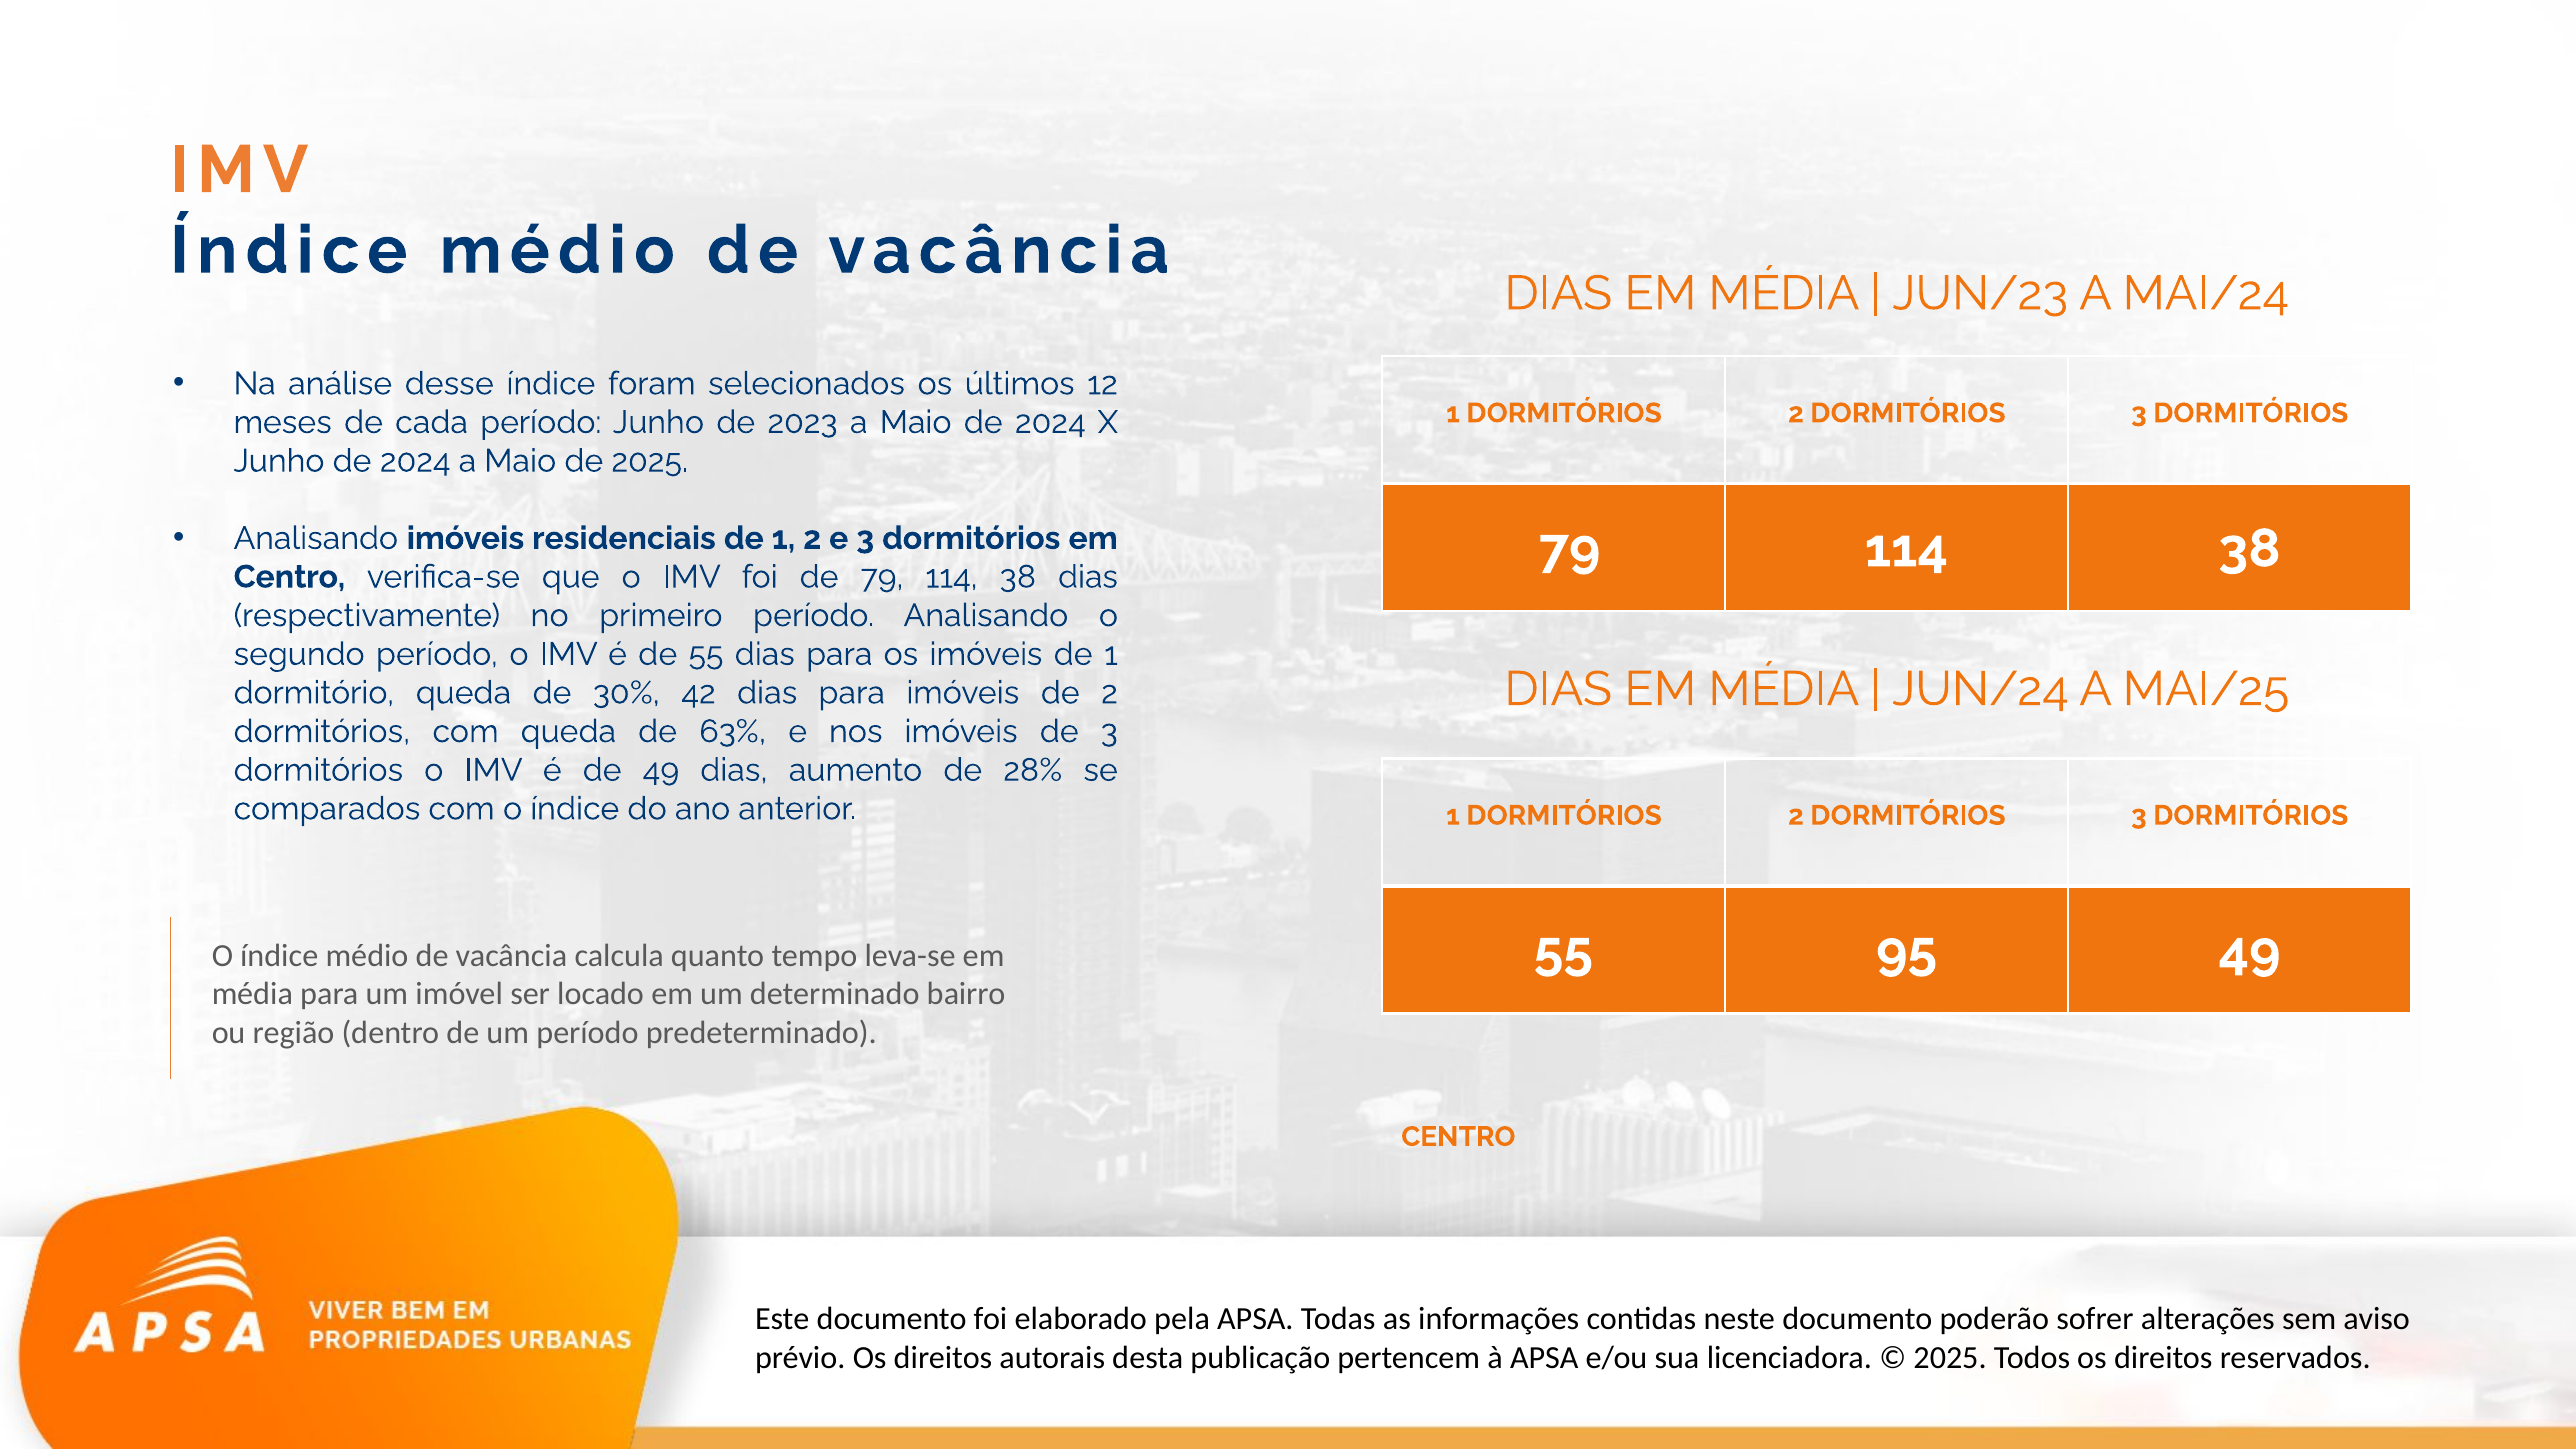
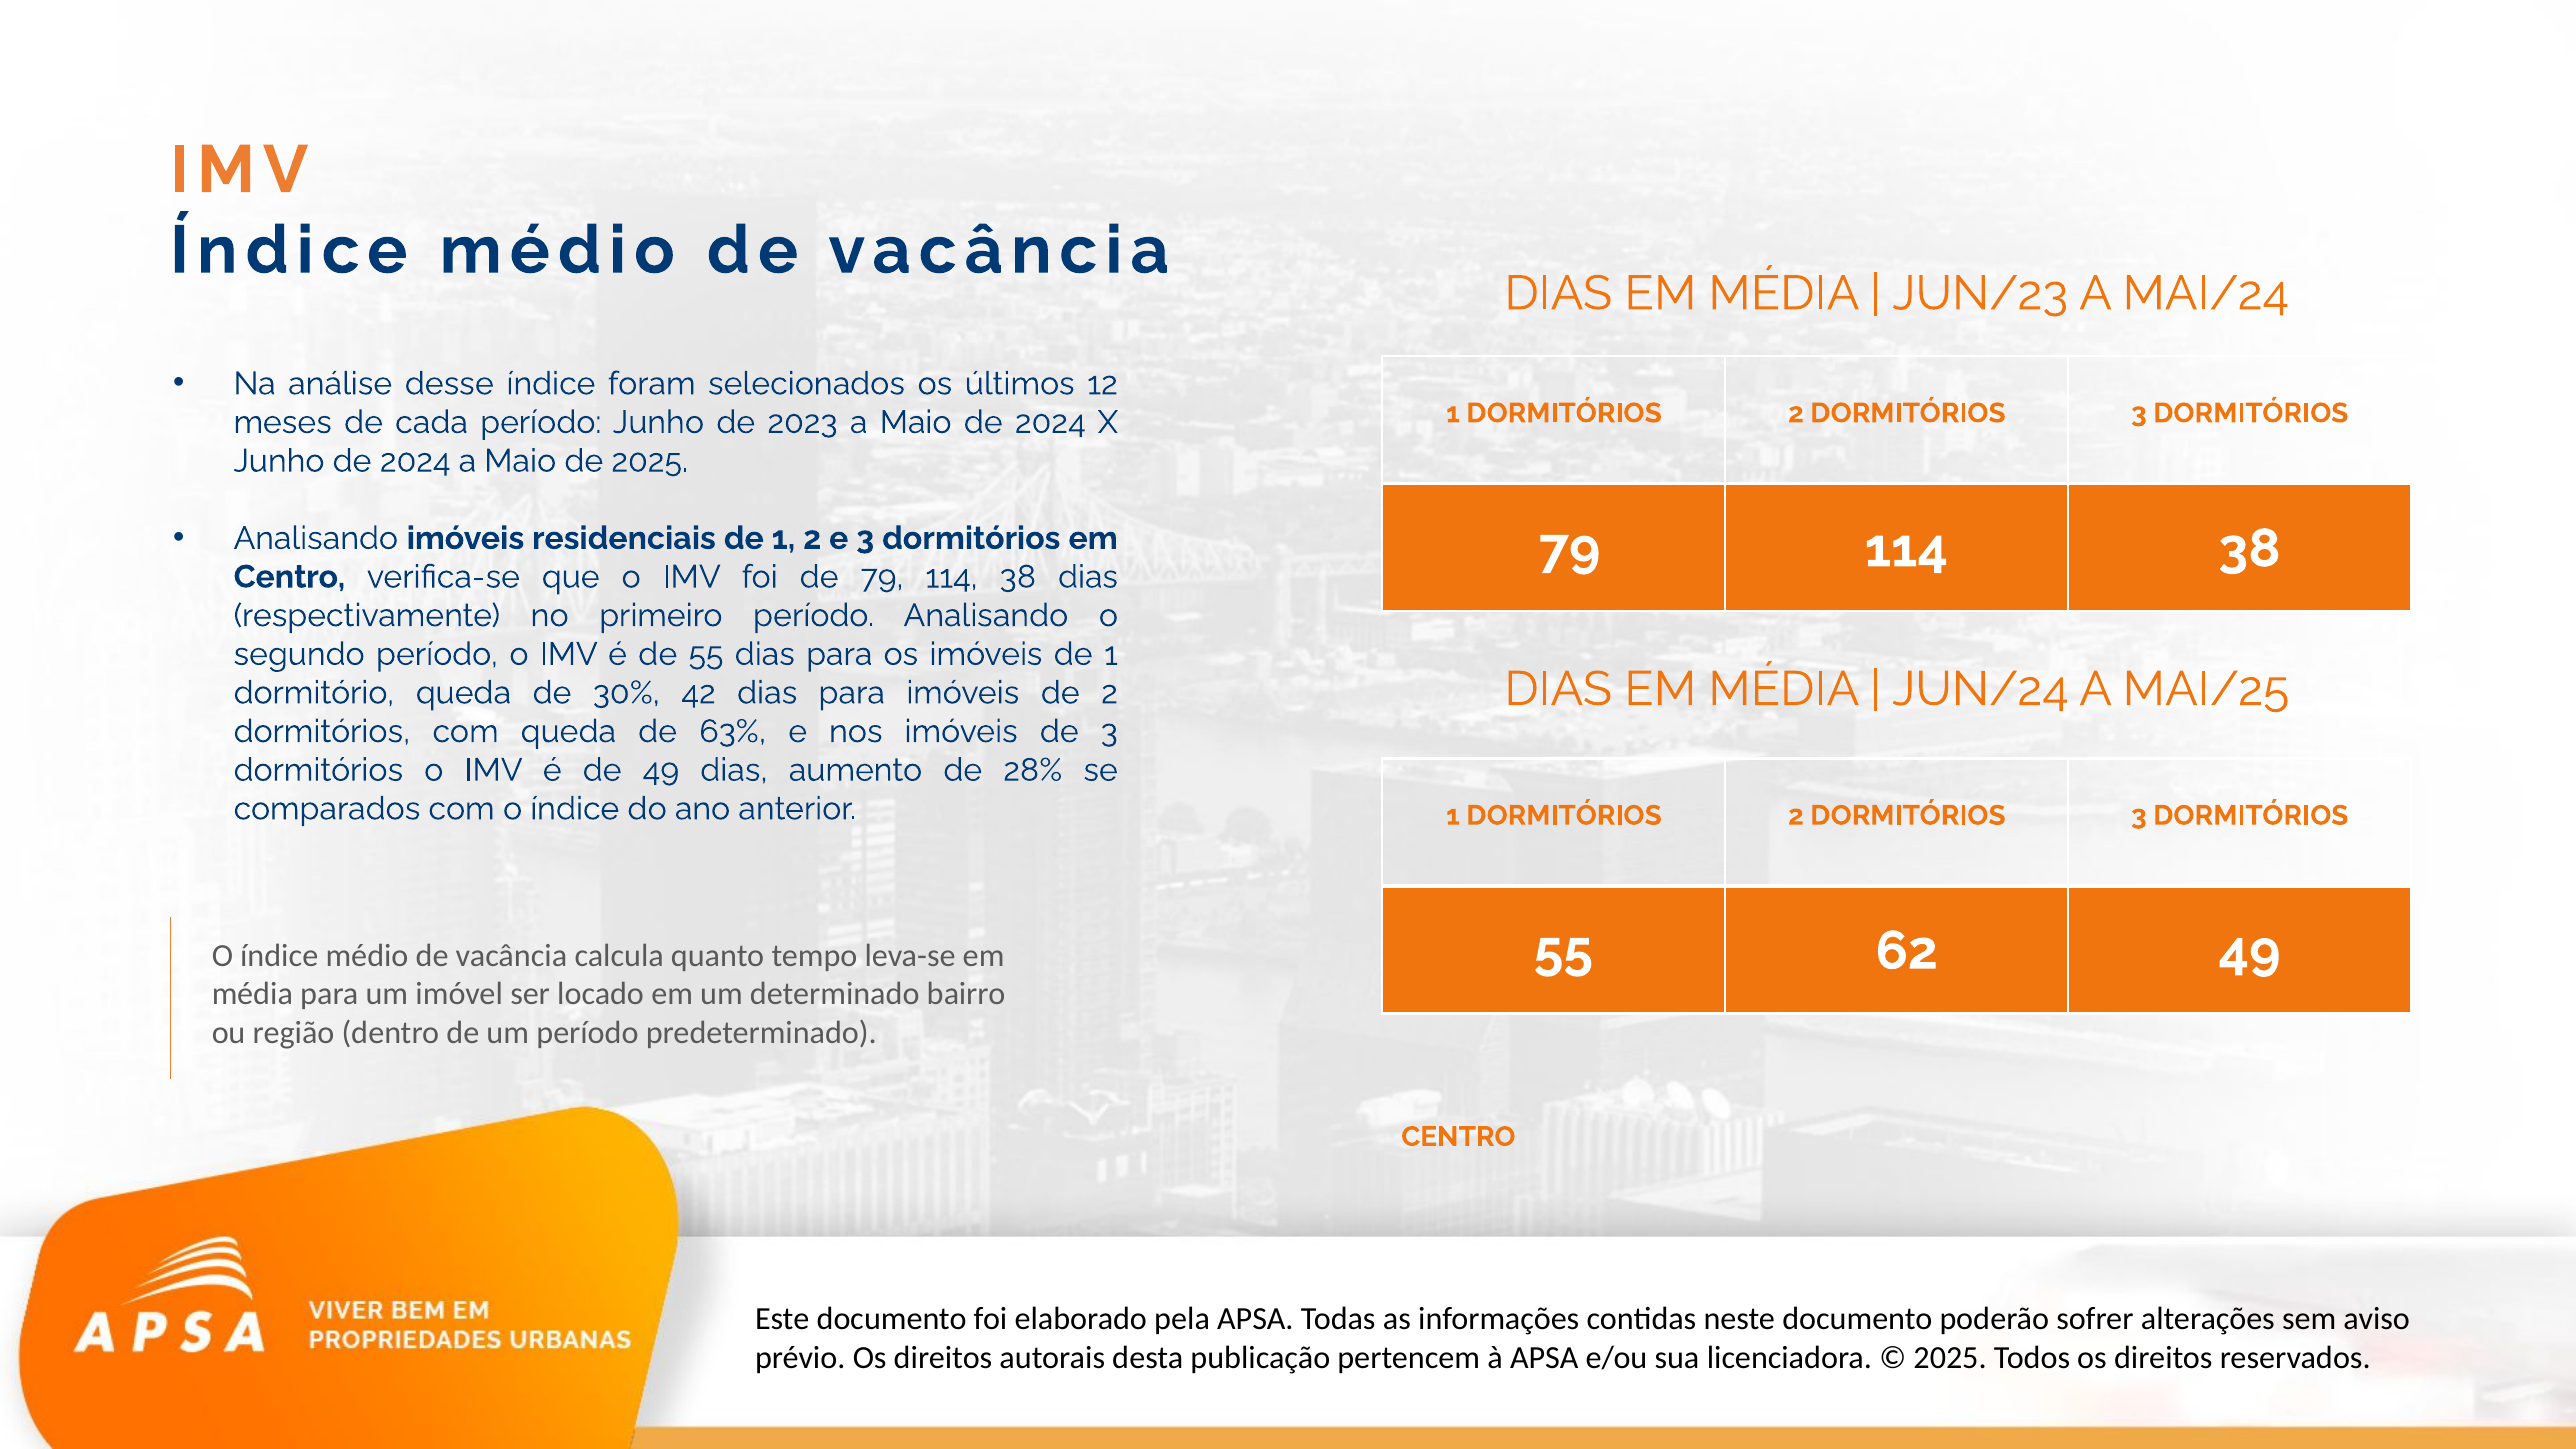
95: 95 -> 62
